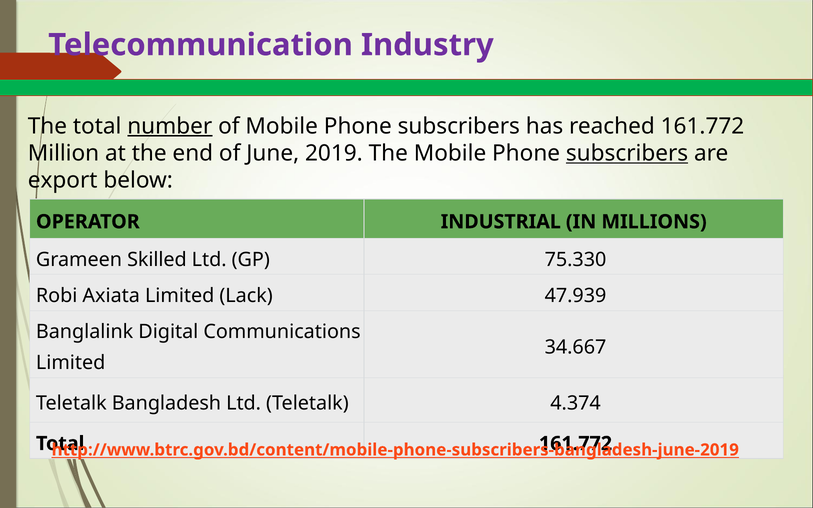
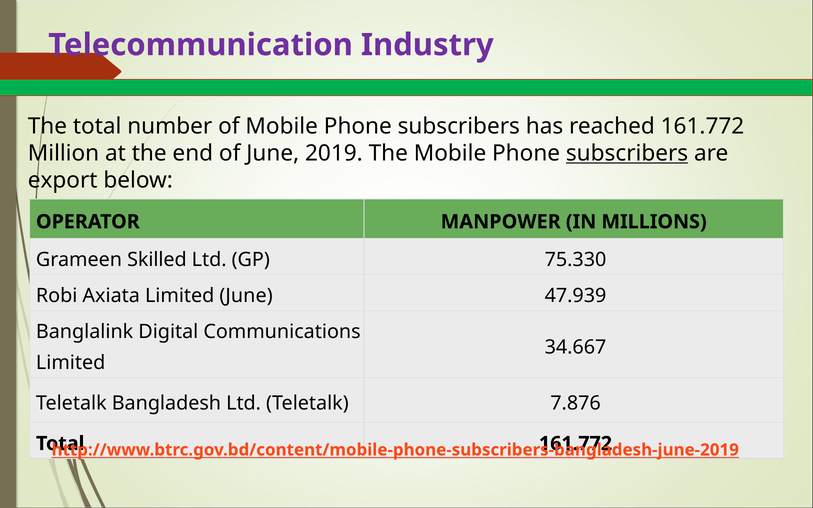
number underline: present -> none
INDUSTRIAL: INDUSTRIAL -> MANPOWER
Limited Lack: Lack -> June
4.374: 4.374 -> 7.876
